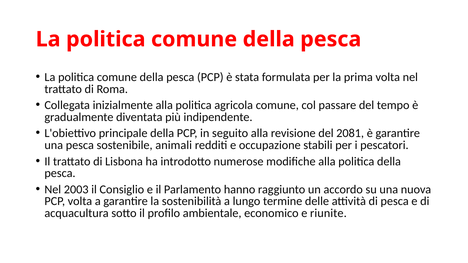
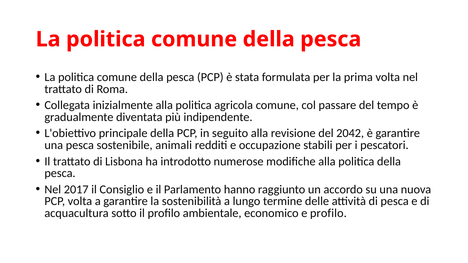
2081: 2081 -> 2042
2003: 2003 -> 2017
e riunite: riunite -> profilo
